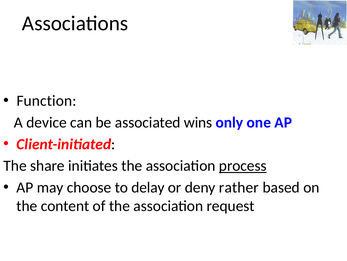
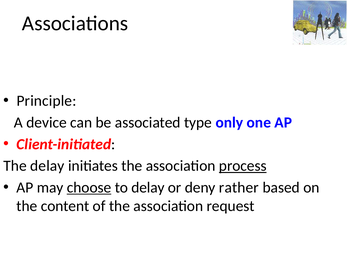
Function: Function -> Principle
wins: wins -> type
The share: share -> delay
choose underline: none -> present
